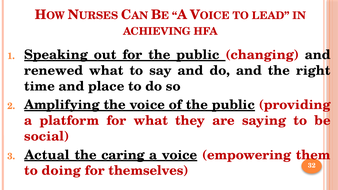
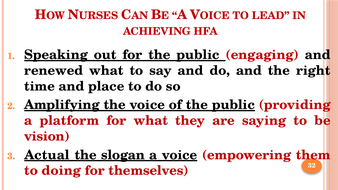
changing: changing -> engaging
social: social -> vision
caring: caring -> slogan
